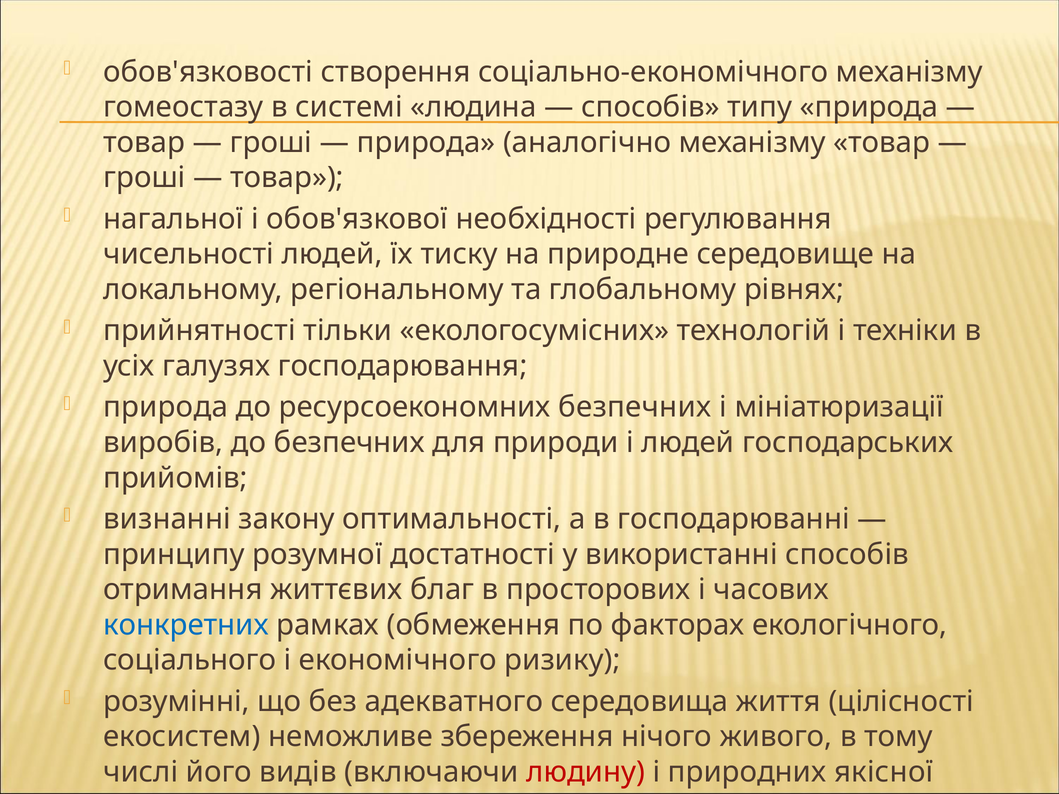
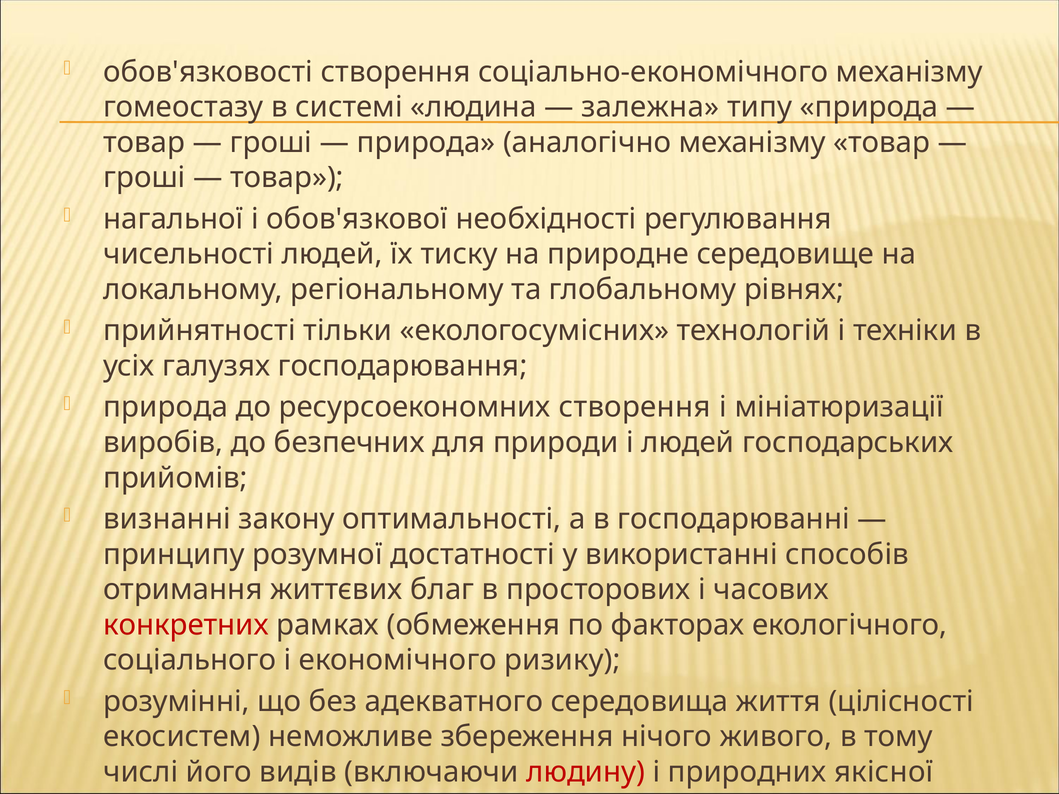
способів at (650, 107): способів -> залежна
ресурсоекономних безпечних: безпечних -> створення
конкретних colour: blue -> red
